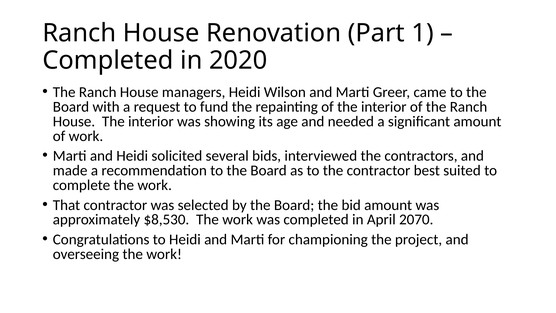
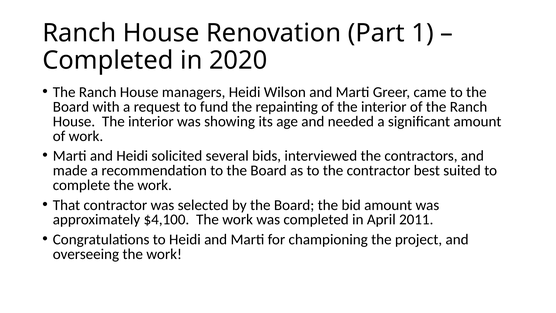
$8,530: $8,530 -> $4,100
2070: 2070 -> 2011
